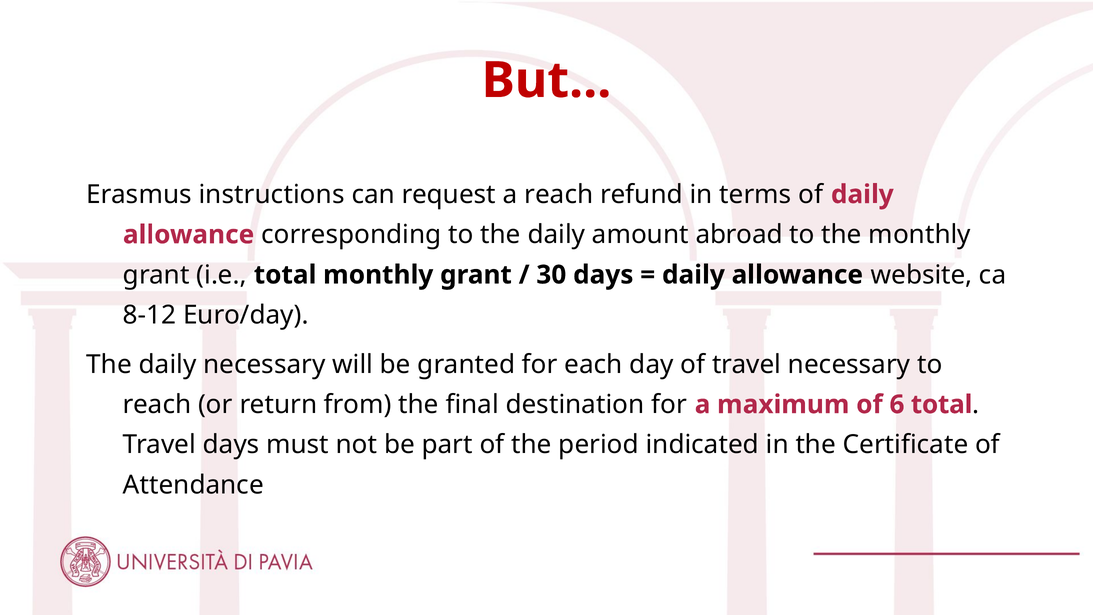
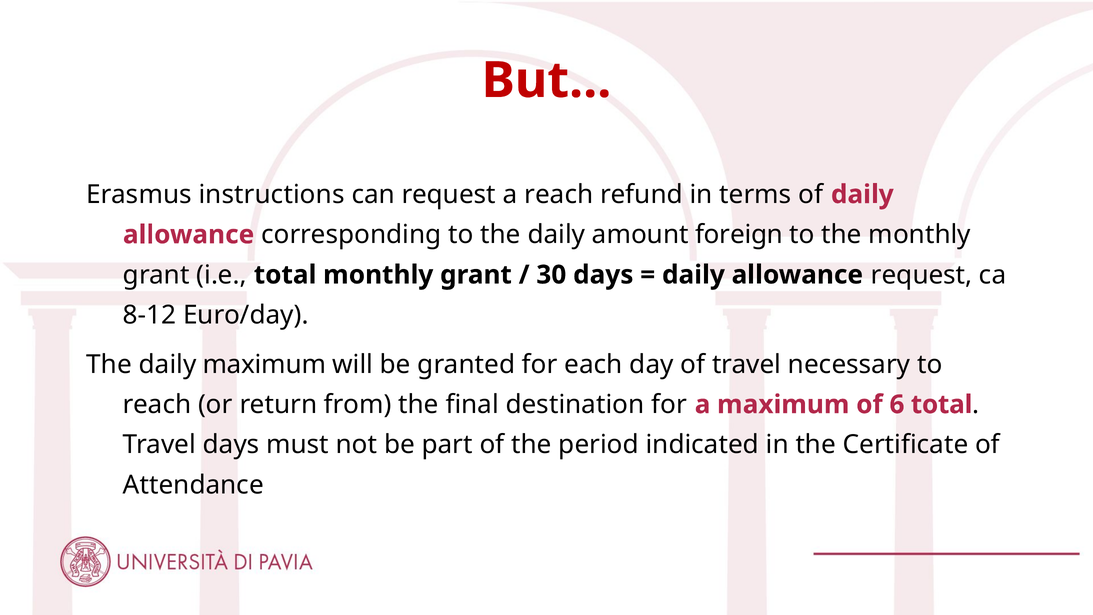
abroad: abroad -> foreign
allowance website: website -> request
daily necessary: necessary -> maximum
